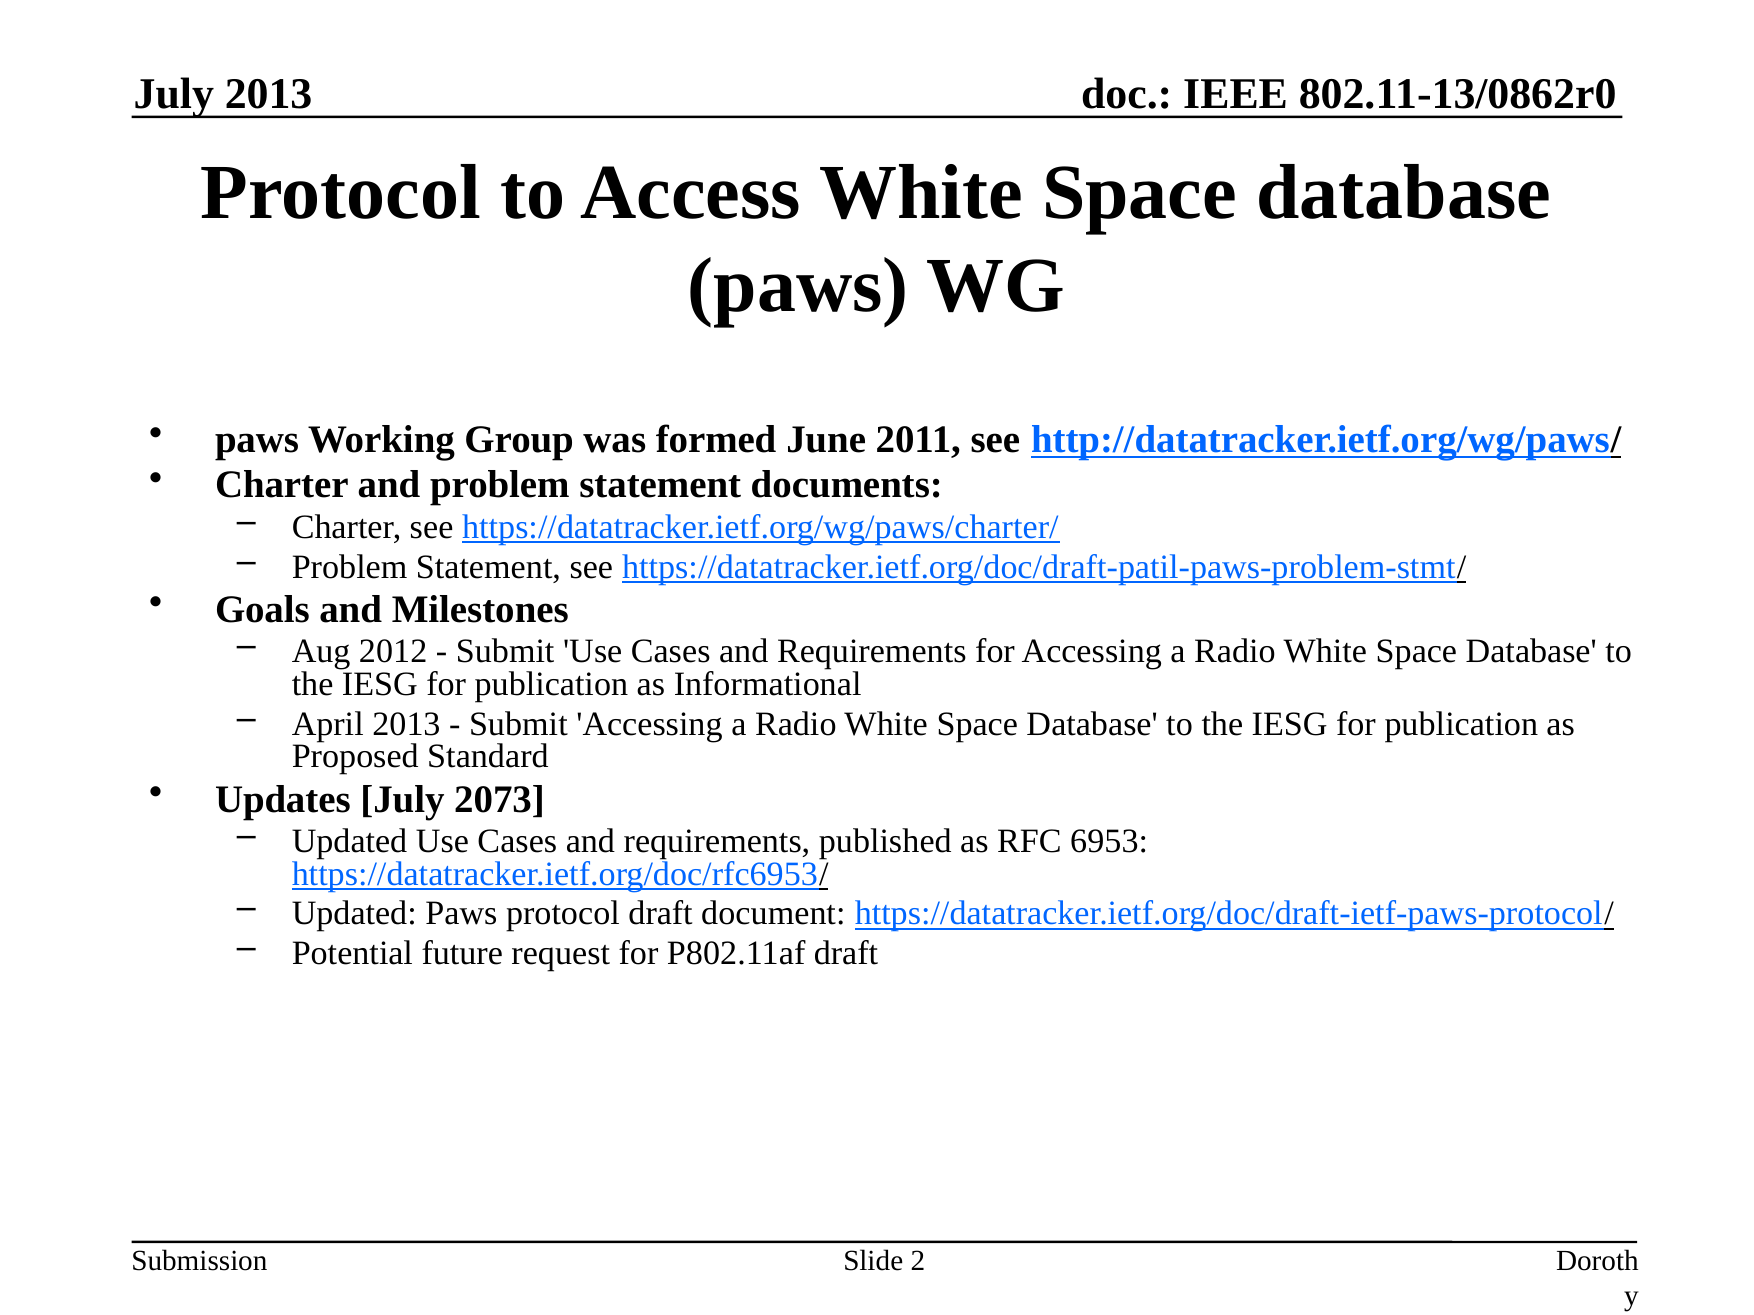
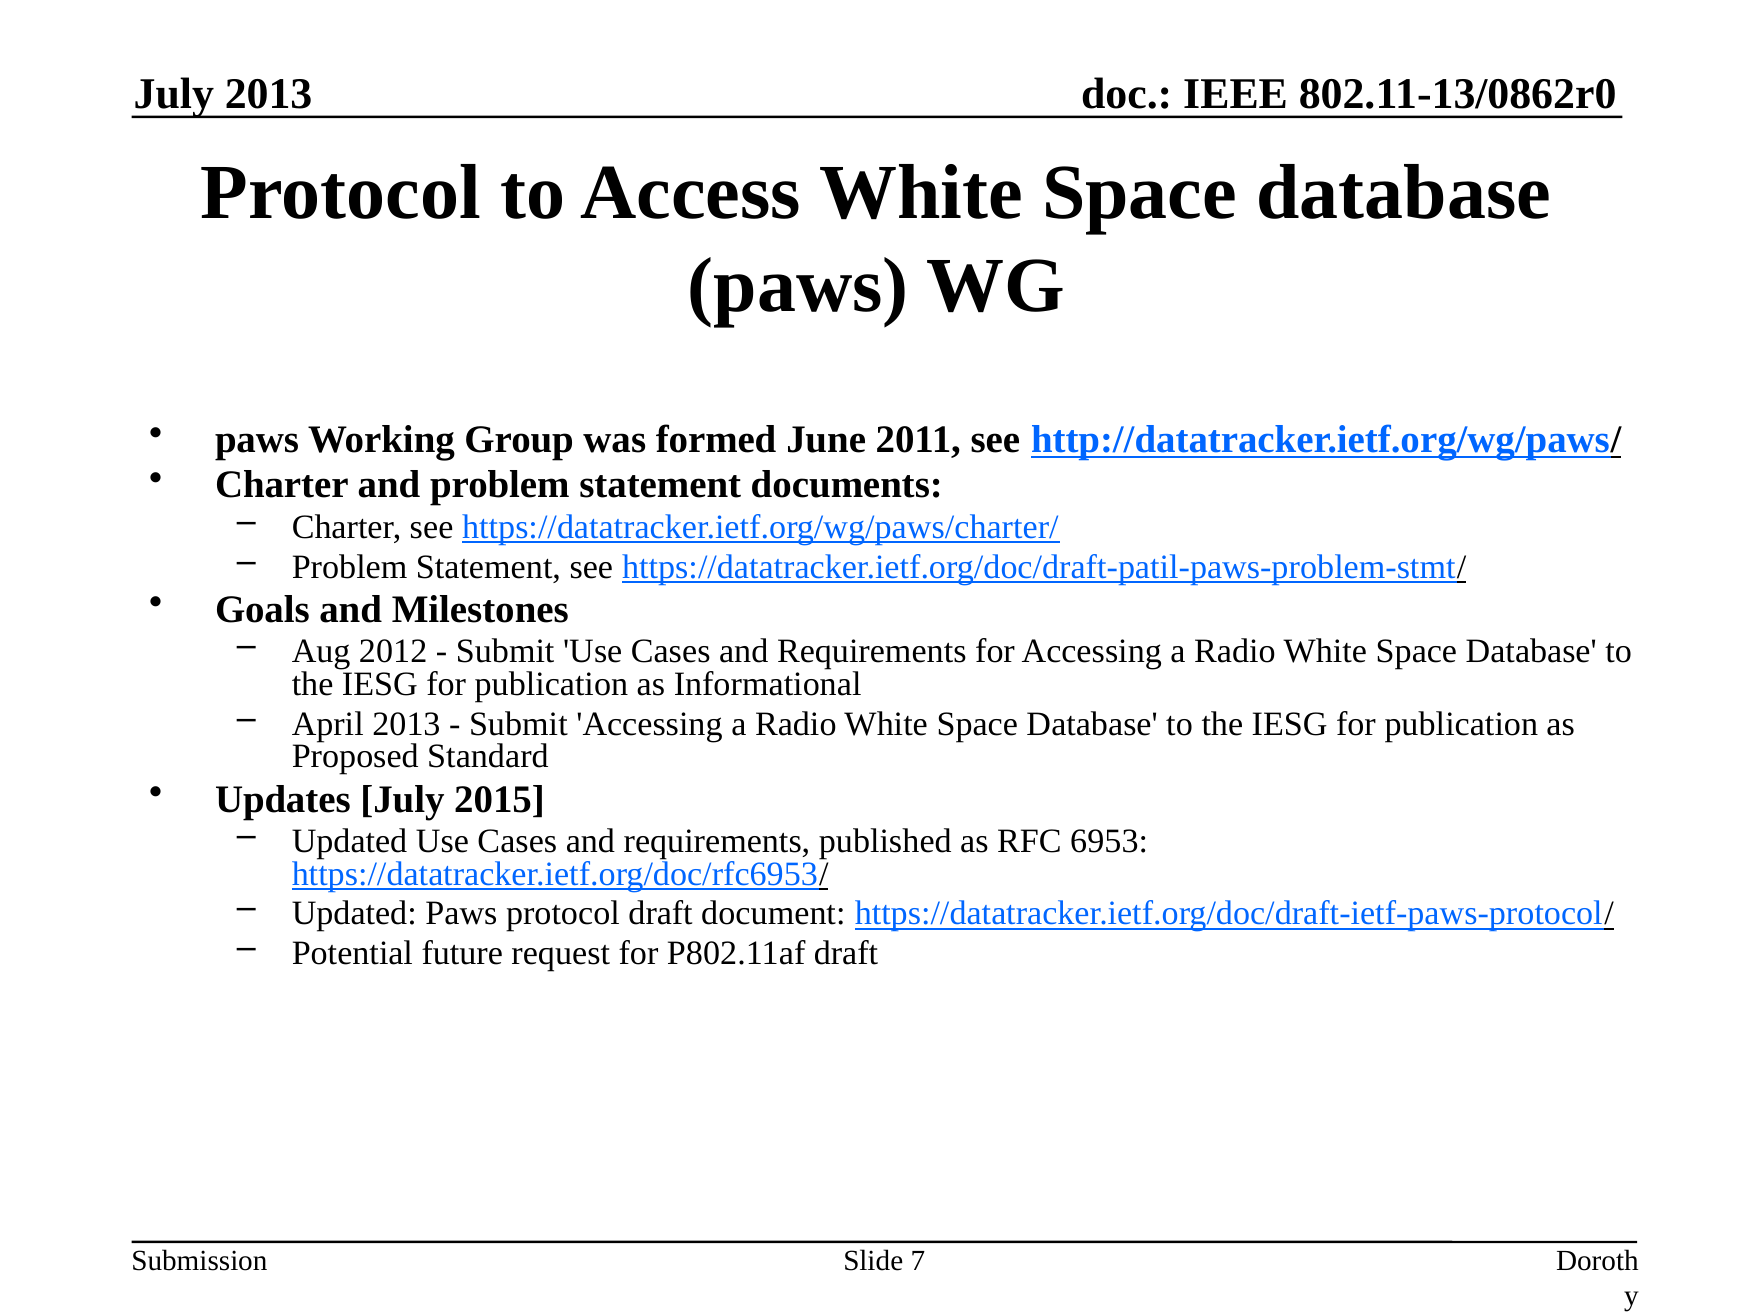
2073: 2073 -> 2015
2: 2 -> 7
